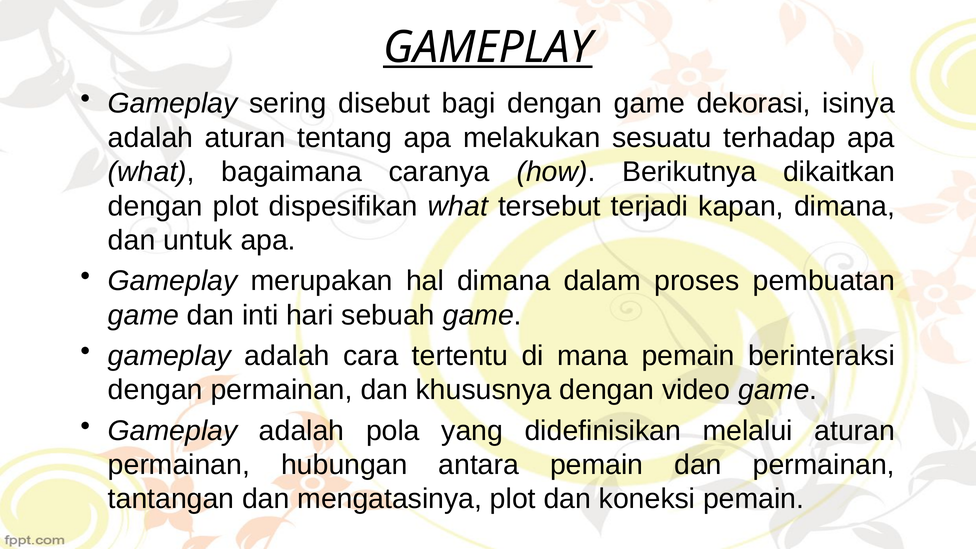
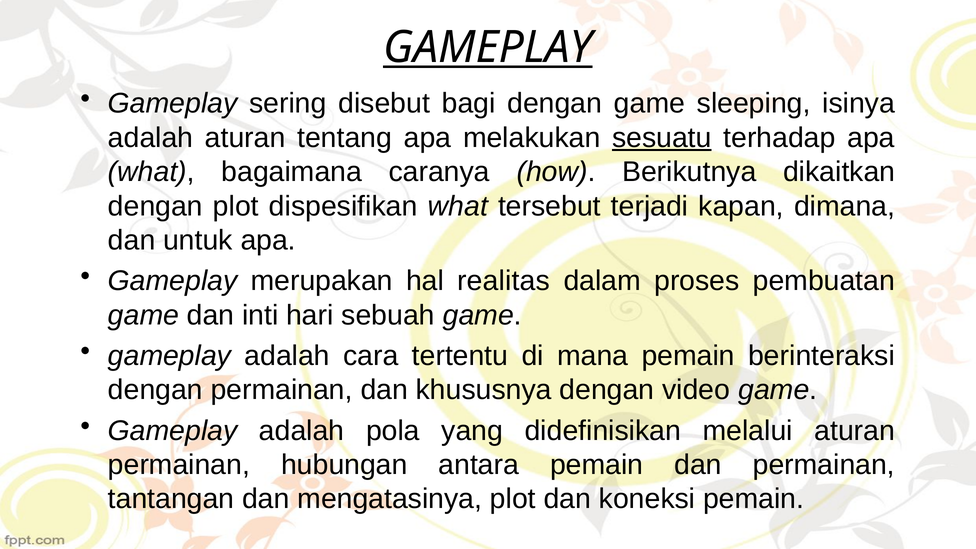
dekorasi: dekorasi -> sleeping
sesuatu underline: none -> present
hal dimana: dimana -> realitas
